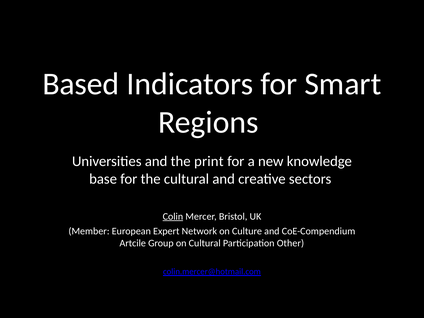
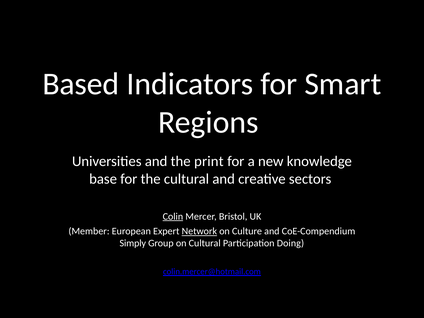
Network underline: none -> present
Artcile: Artcile -> Simply
Other: Other -> Doing
